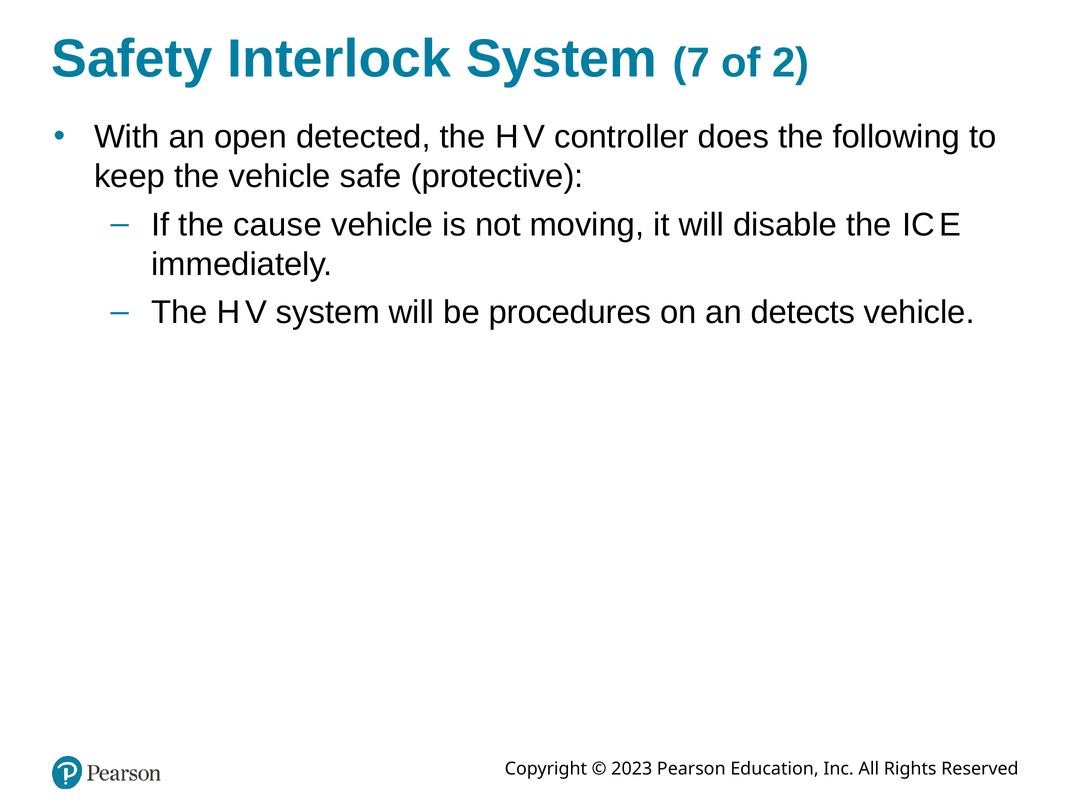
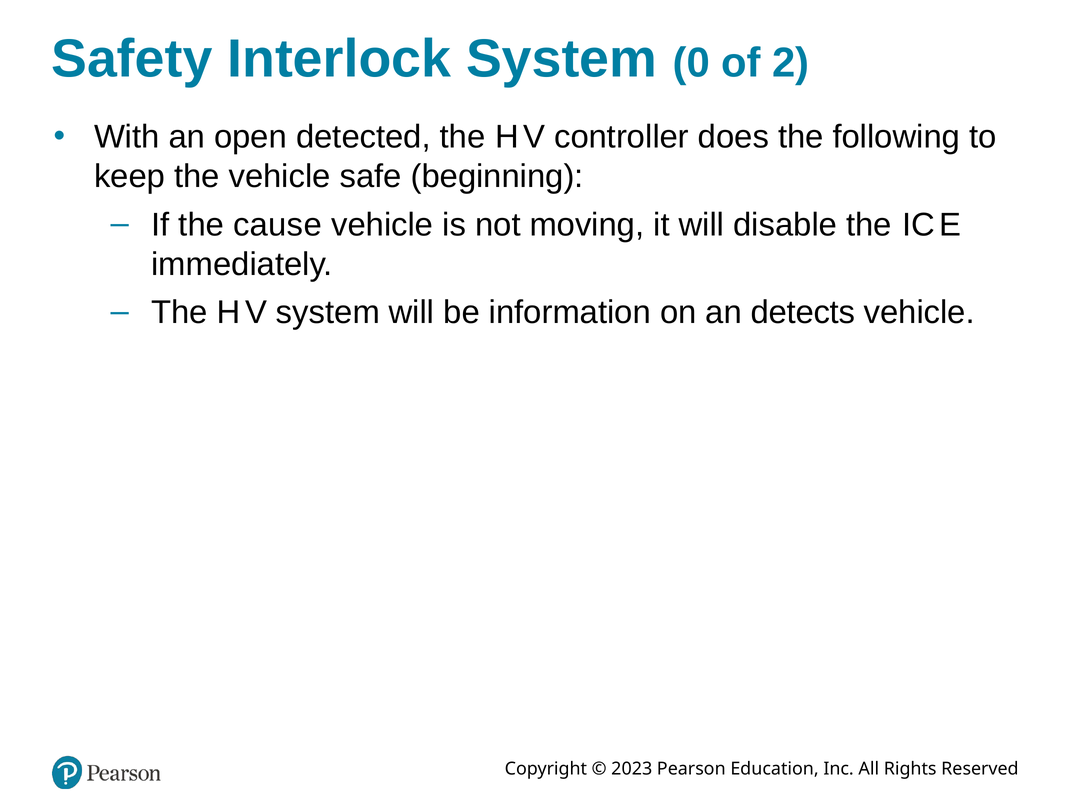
7: 7 -> 0
protective: protective -> beginning
procedures: procedures -> information
